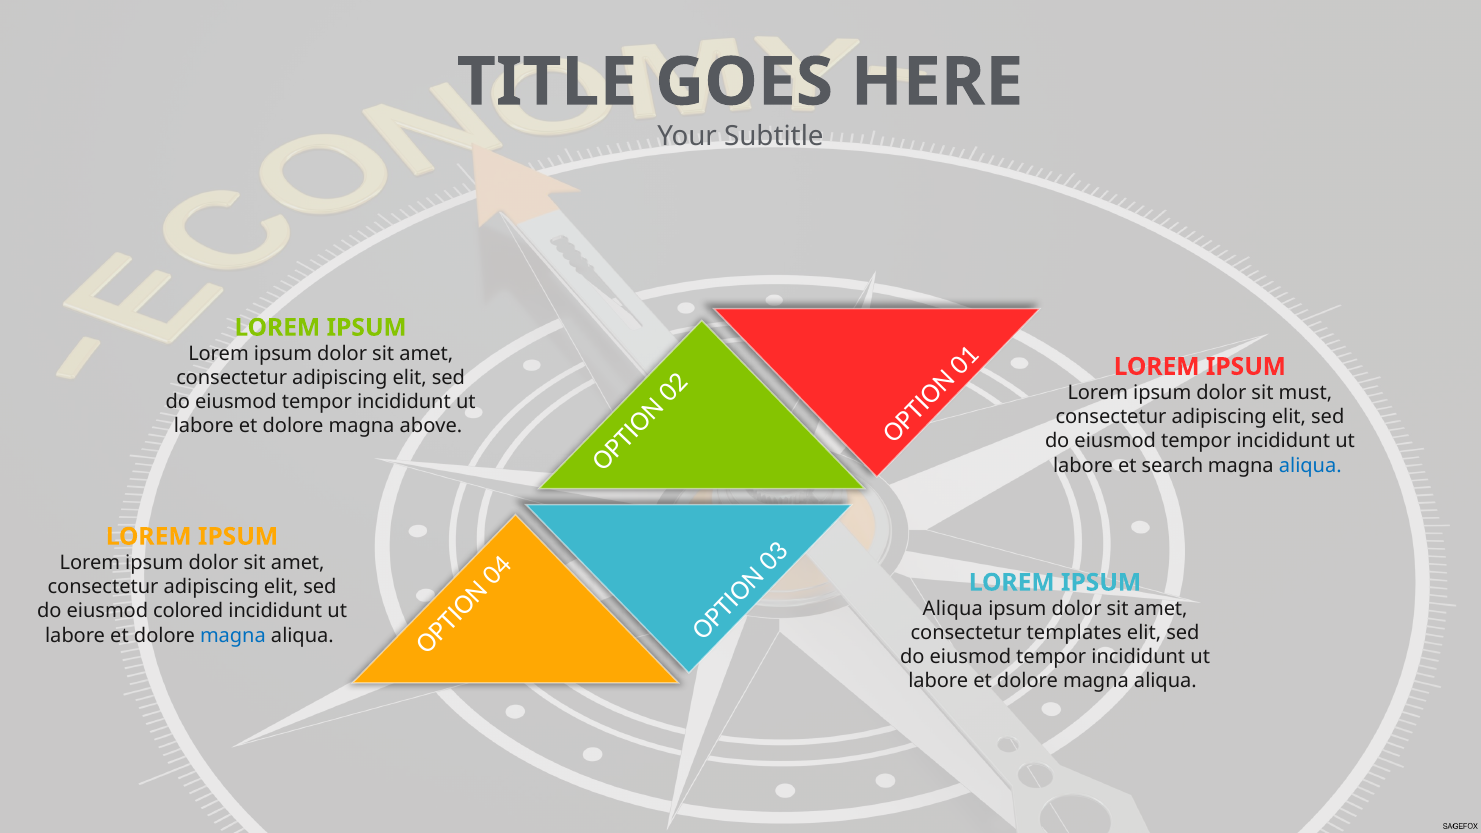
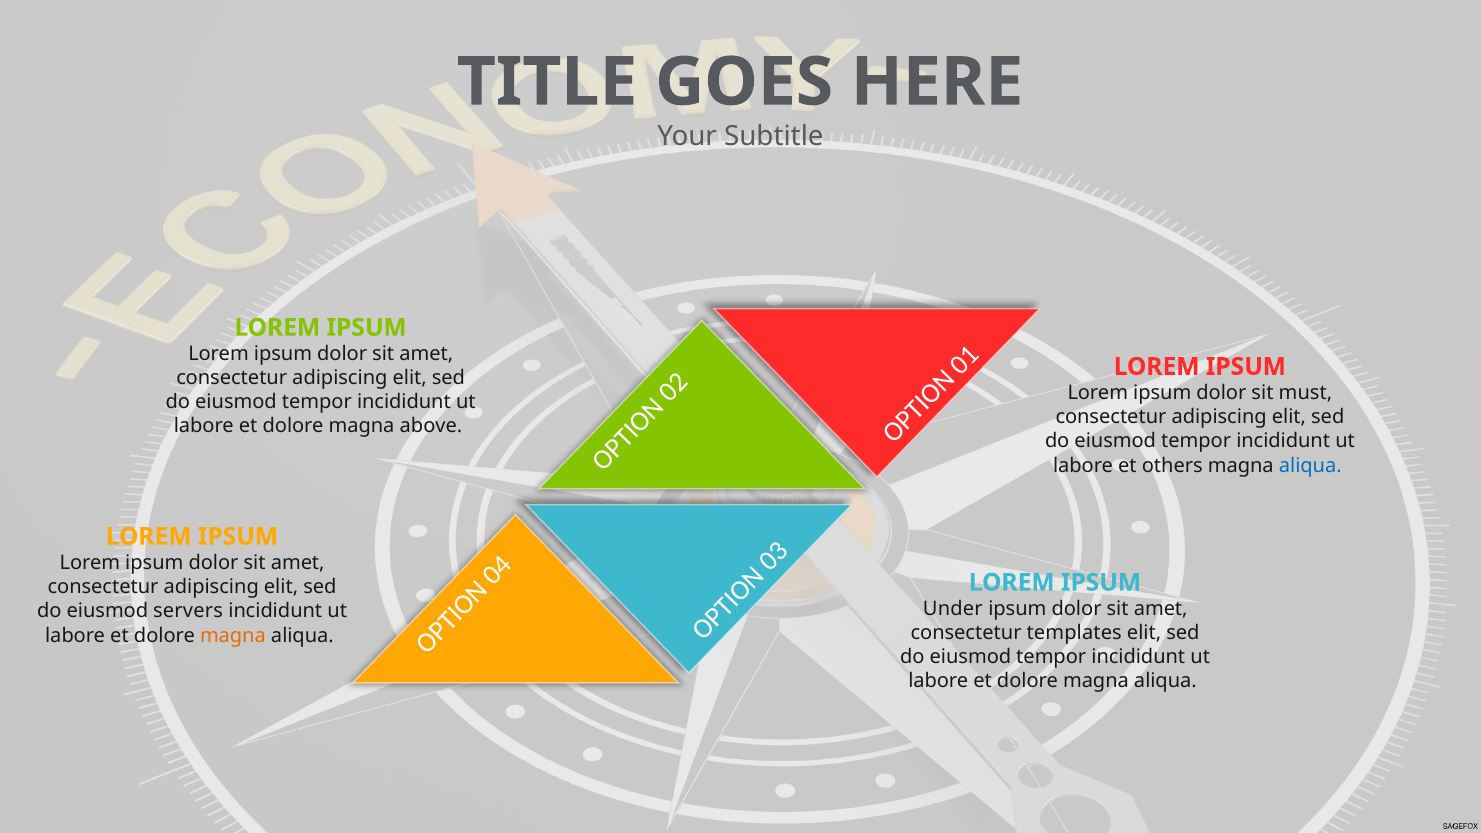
search: search -> others
Aliqua at (953, 609): Aliqua -> Under
colored: colored -> servers
magna at (233, 635) colour: blue -> orange
